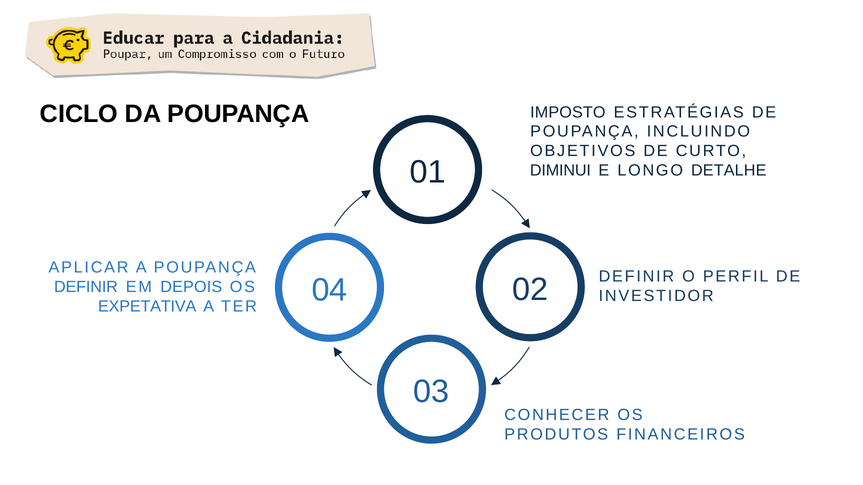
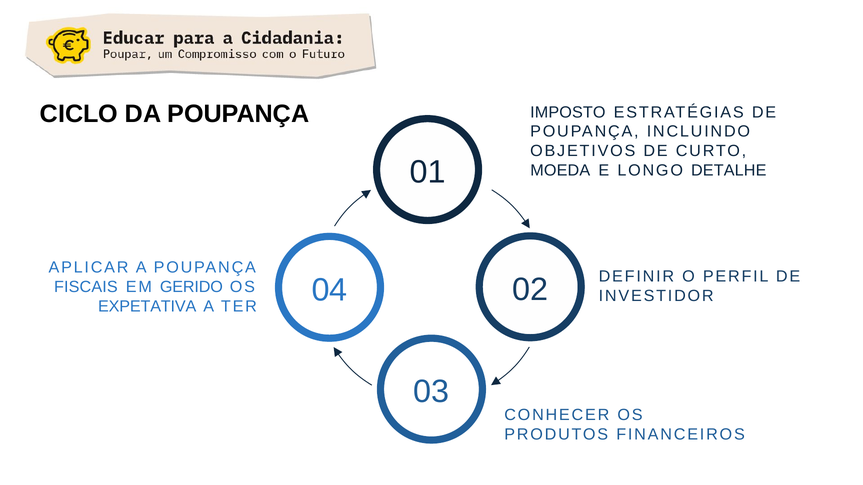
DIMINUI: DIMINUI -> MOEDA
DEFINIR at (86, 287): DEFINIR -> FISCAIS
DEPOIS: DEPOIS -> GERIDO
